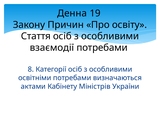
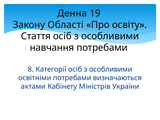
Причин: Причин -> Області
взаємодії: взаємодії -> навчання
